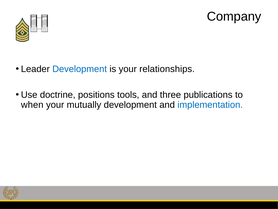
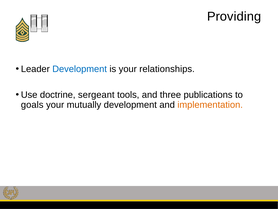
Company: Company -> Providing
positions: positions -> sergeant
when: when -> goals
implementation colour: blue -> orange
